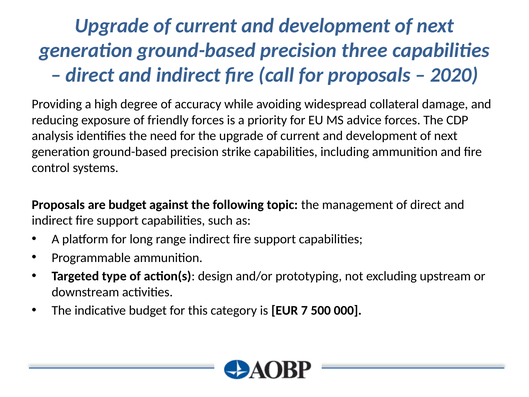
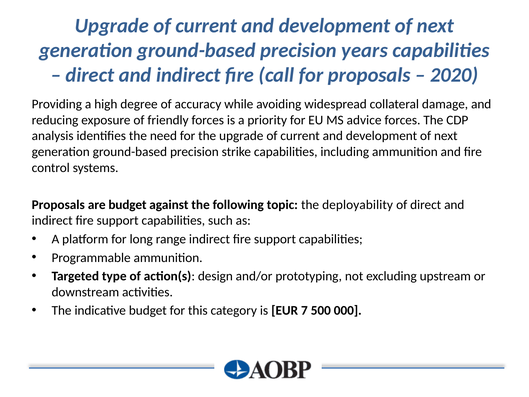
three: three -> years
management: management -> deployability
